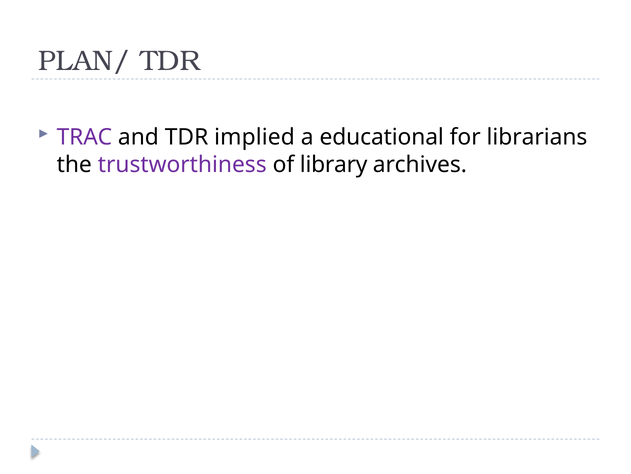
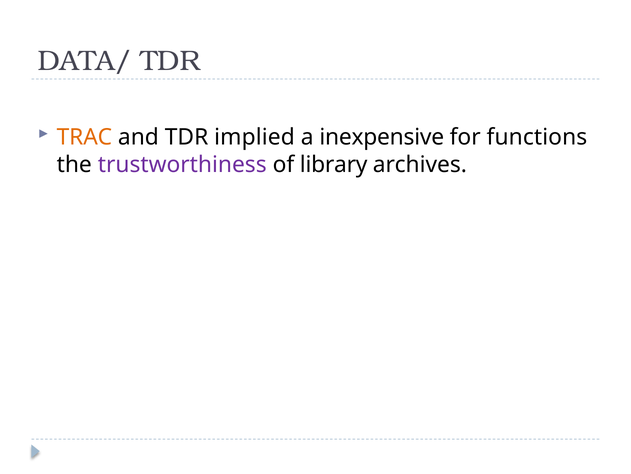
PLAN/: PLAN/ -> DATA/
TRAC colour: purple -> orange
educational: educational -> inexpensive
librarians: librarians -> functions
